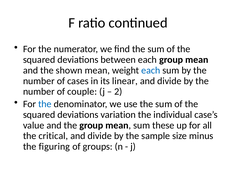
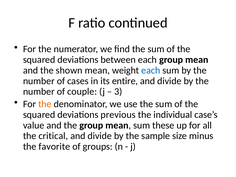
linear: linear -> entire
2: 2 -> 3
the at (45, 104) colour: blue -> orange
variation: variation -> previous
figuring: figuring -> favorite
